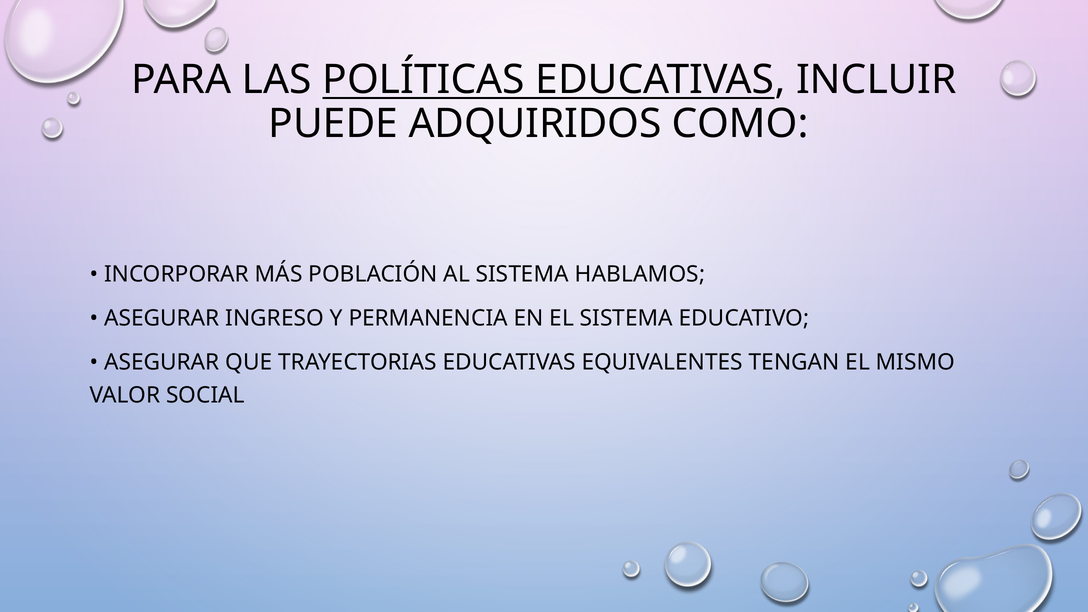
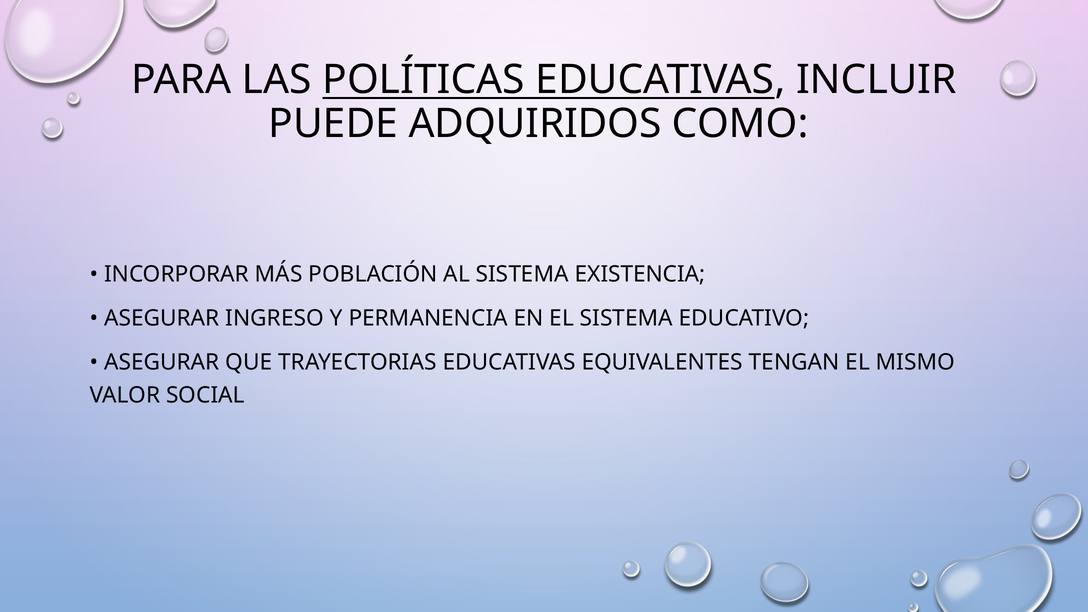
HABLAMOS: HABLAMOS -> EXISTENCIA
